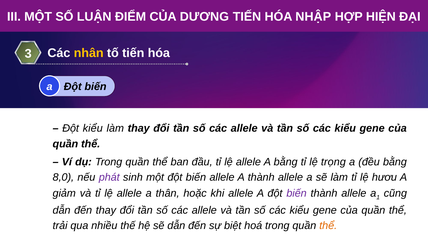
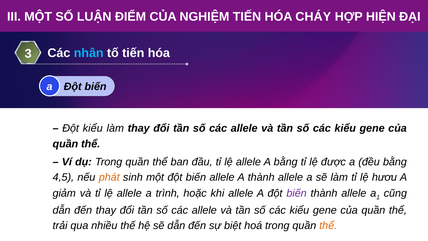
DƯƠNG: DƯƠNG -> NGHIỆM
NHẬP: NHẬP -> CHÁY
nhân colour: yellow -> light blue
trọng: trọng -> được
8,0: 8,0 -> 4,5
phát colour: purple -> orange
thân: thân -> trình
